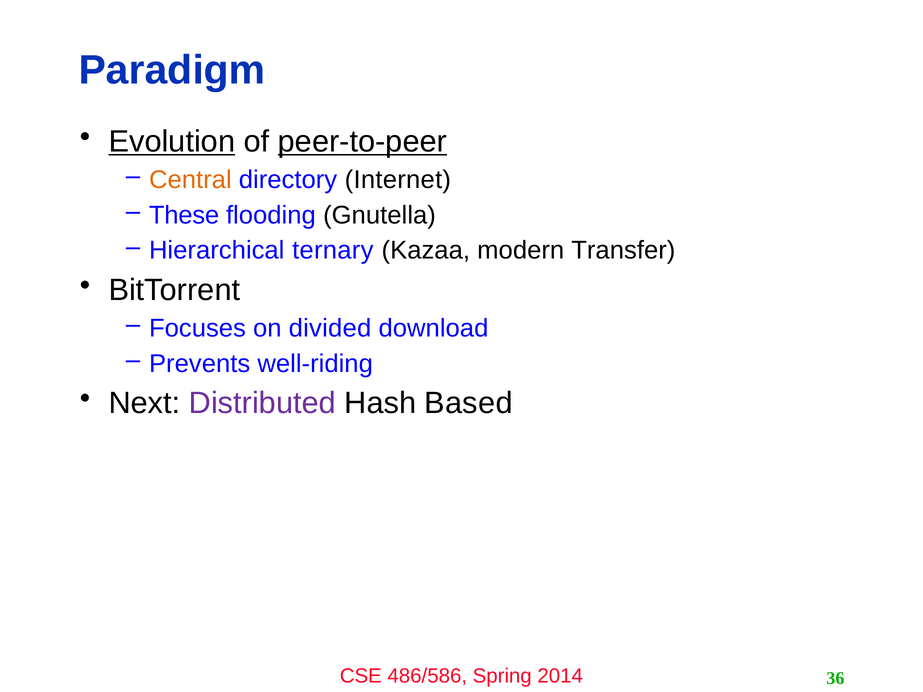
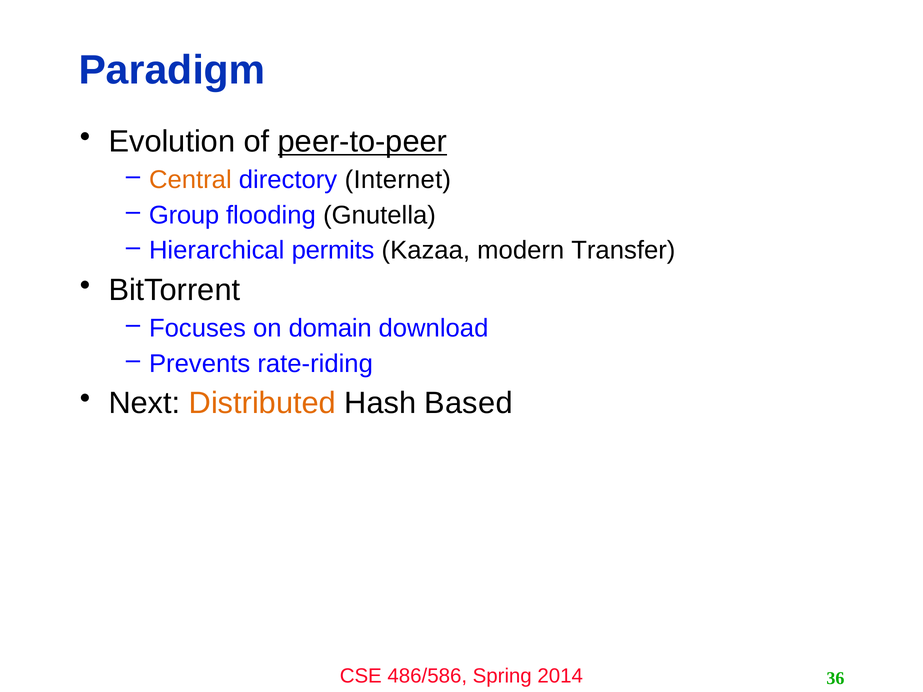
Evolution underline: present -> none
These: These -> Group
ternary: ternary -> permits
divided: divided -> domain
well-riding: well-riding -> rate-riding
Distributed colour: purple -> orange
